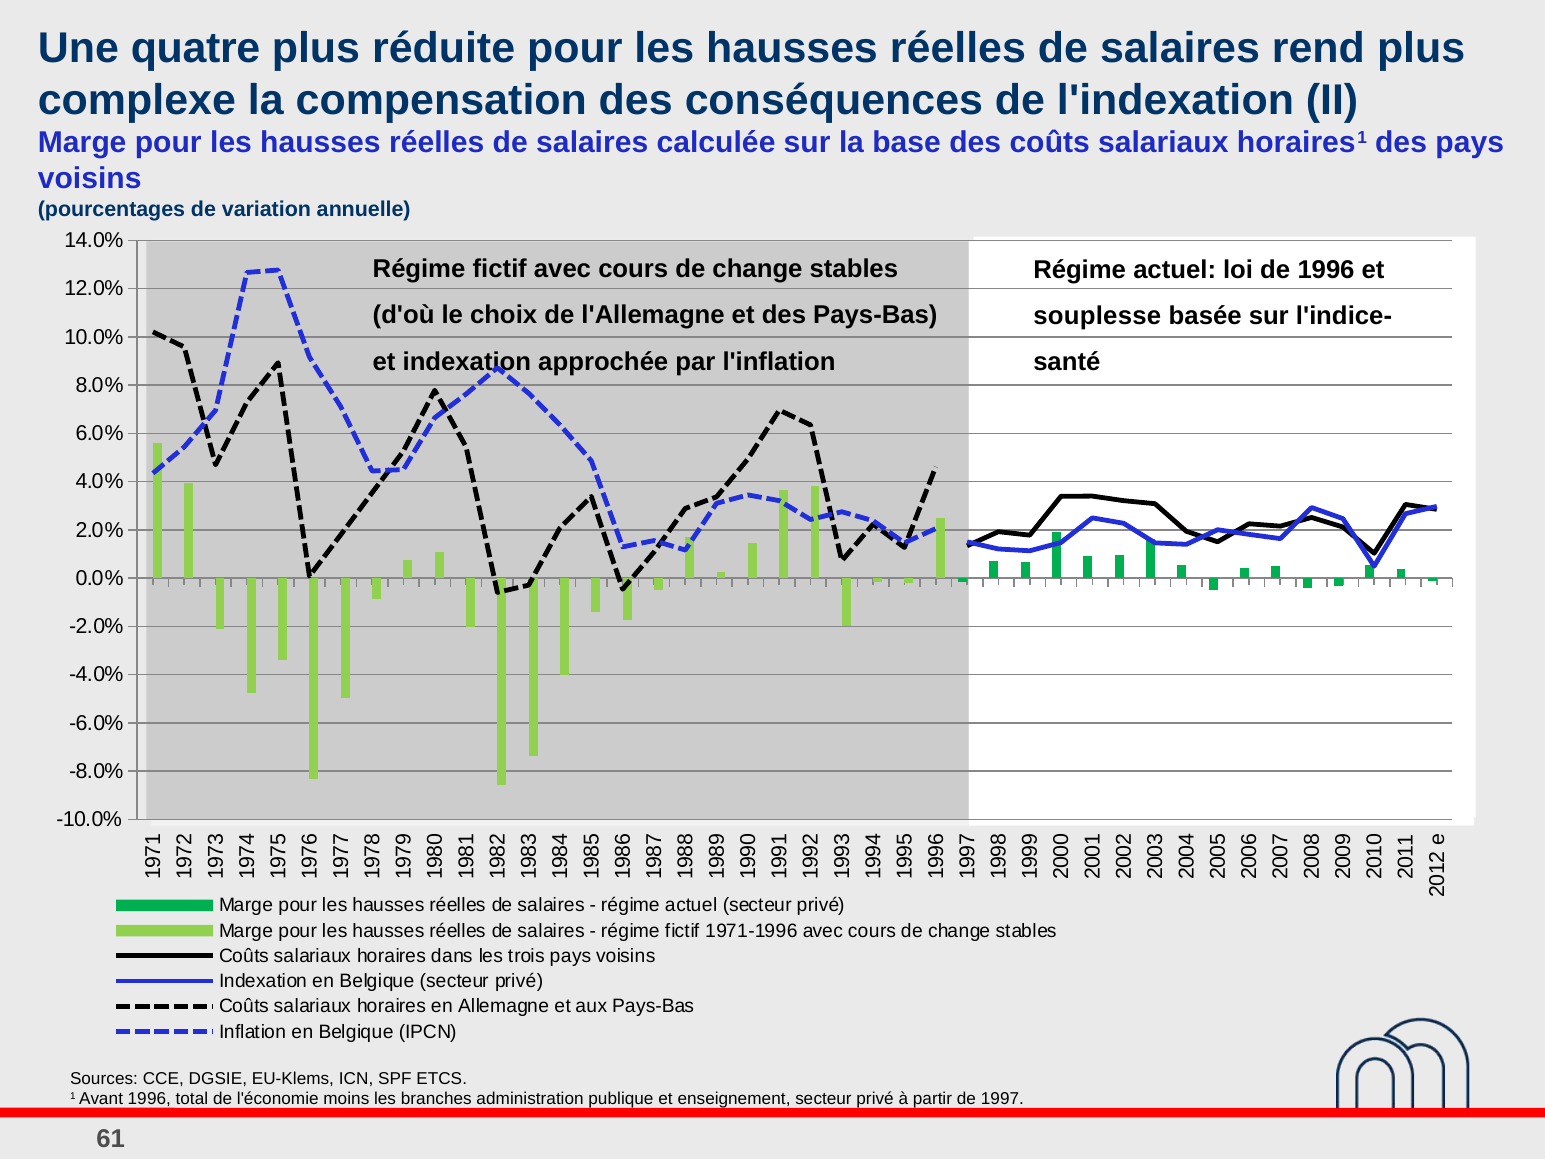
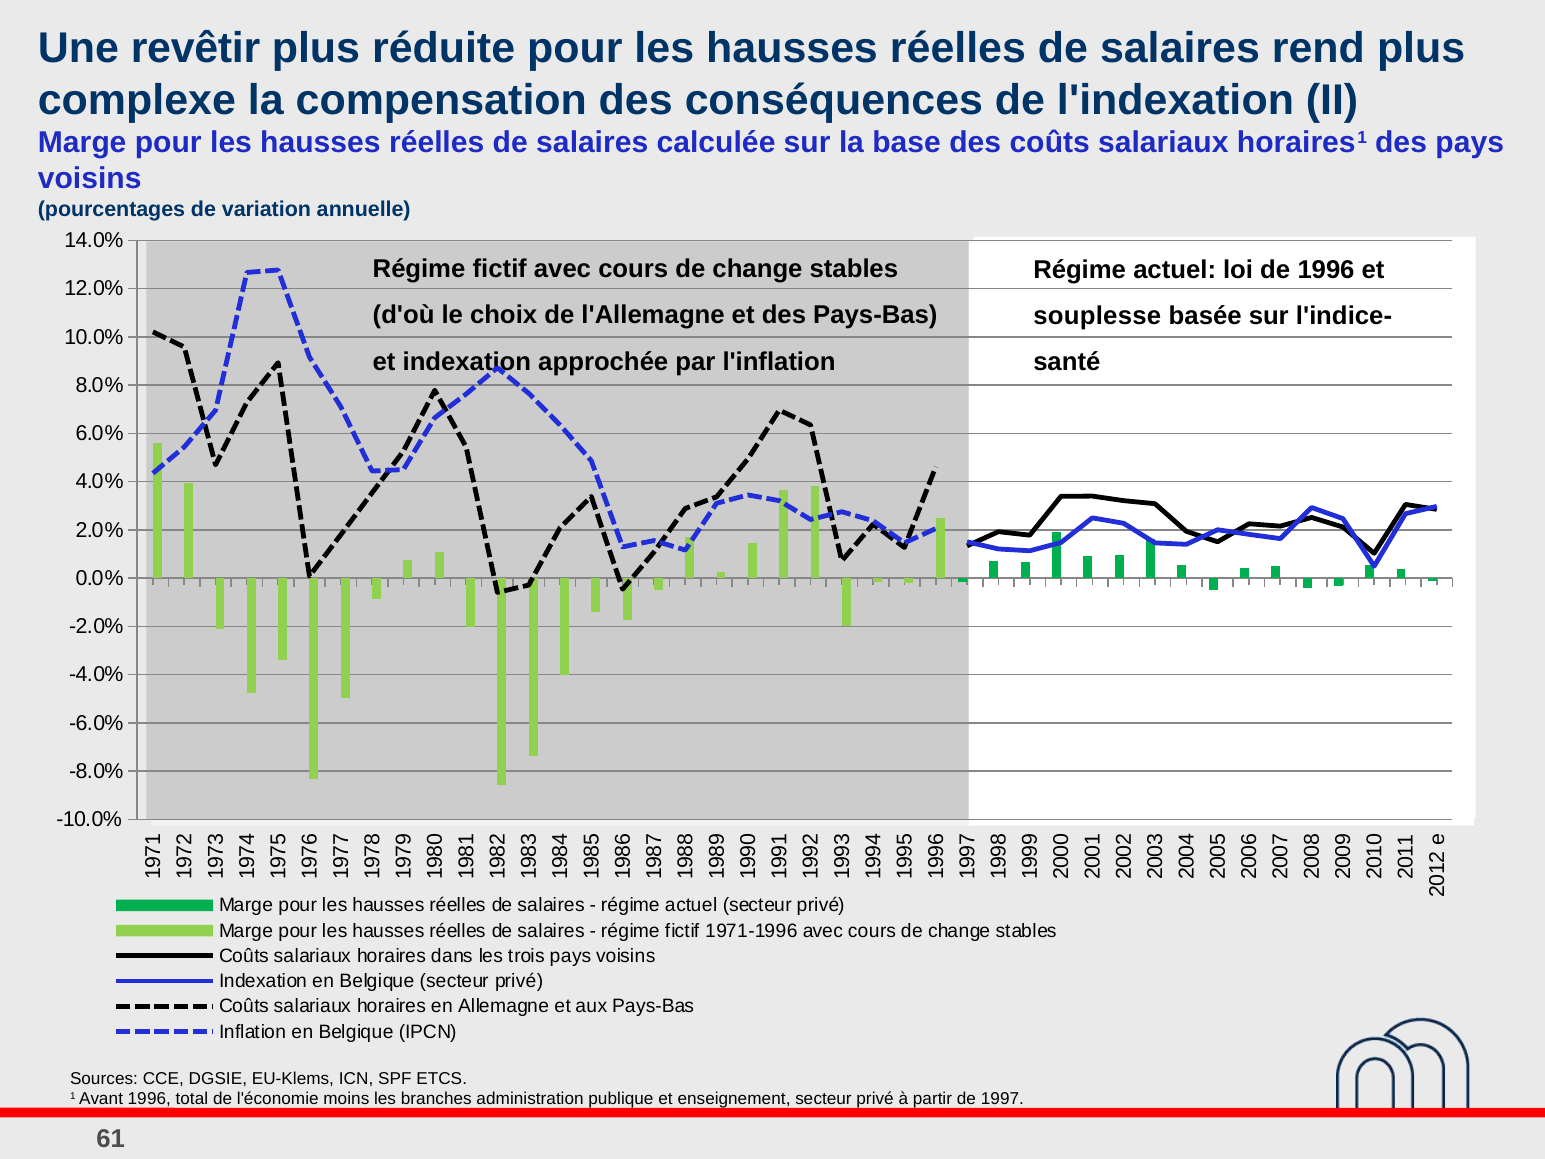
quatre: quatre -> revêtir
